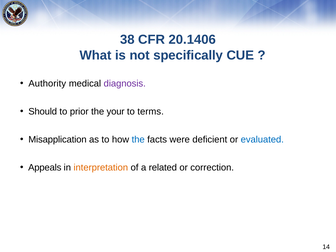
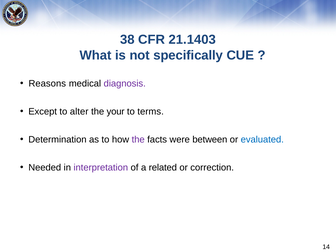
20.1406: 20.1406 -> 21.1403
Authority: Authority -> Reasons
Should: Should -> Except
prior: prior -> alter
Misapplication: Misapplication -> Determination
the at (138, 140) colour: blue -> purple
deficient: deficient -> between
Appeals: Appeals -> Needed
interpretation colour: orange -> purple
